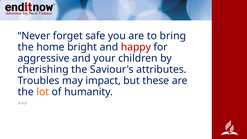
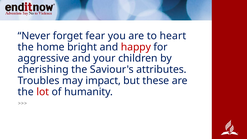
safe: safe -> fear
bring: bring -> heart
lot colour: orange -> red
